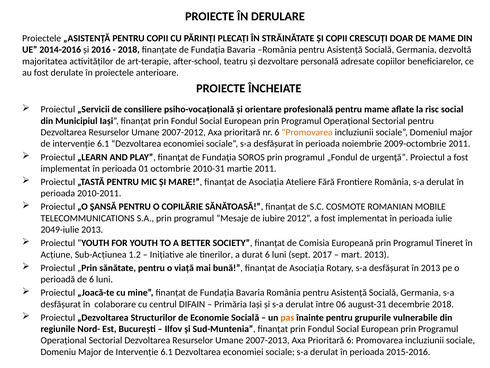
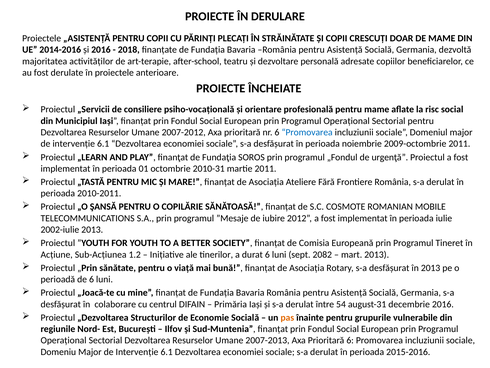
Promovarea at (307, 132) colour: orange -> blue
2049-iulie: 2049-iulie -> 2002-iulie
2017: 2017 -> 2082
06: 06 -> 54
decembrie 2018: 2018 -> 2016
